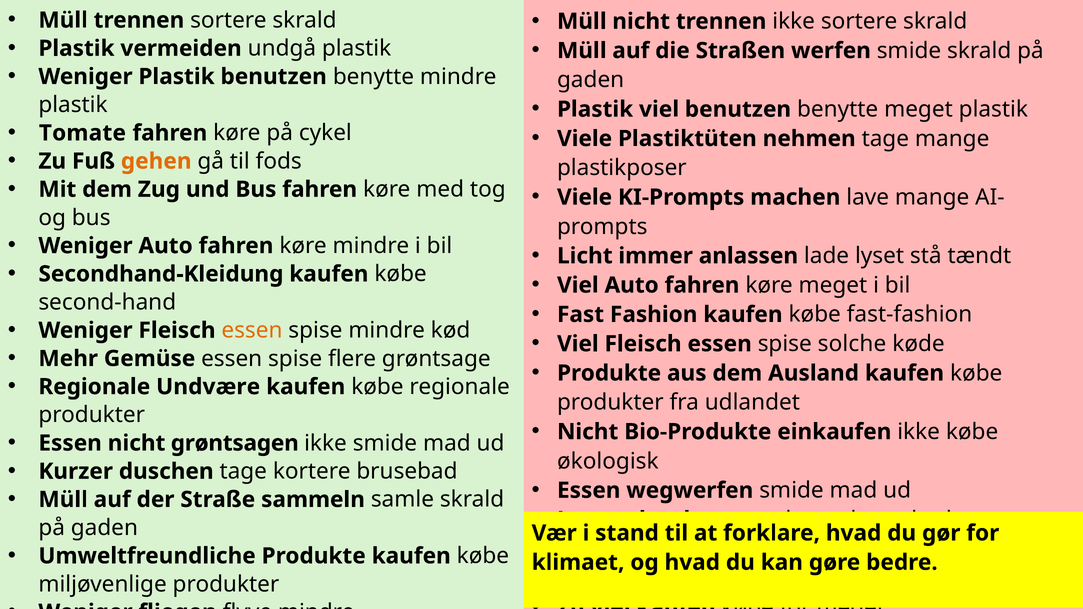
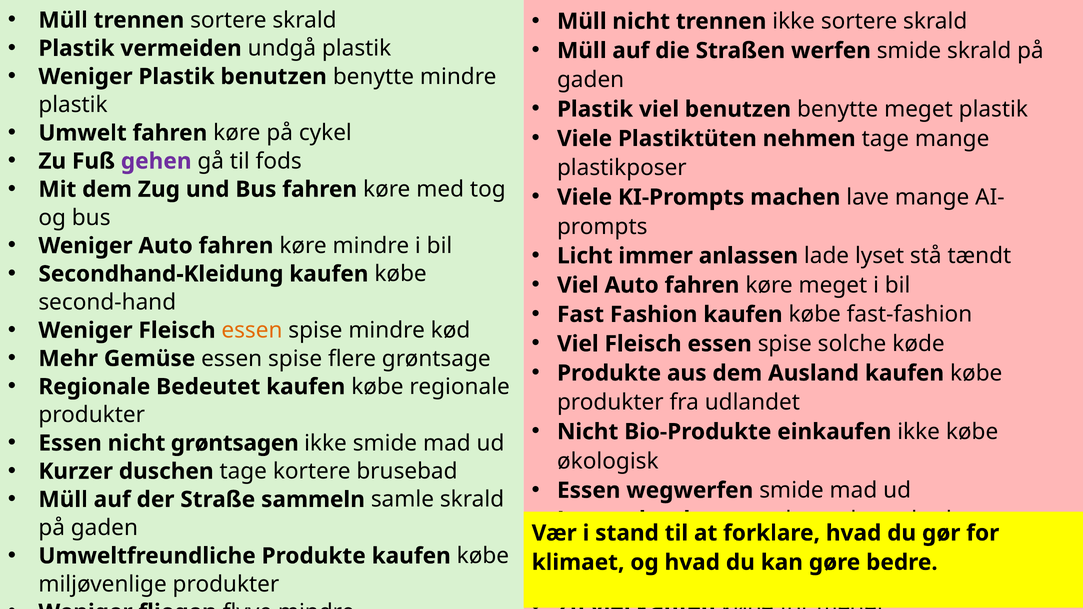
Tomate: Tomate -> Umwelt
gehen colour: orange -> purple
Undvære: Undvære -> Bedeutet
